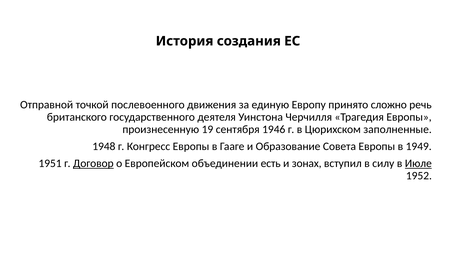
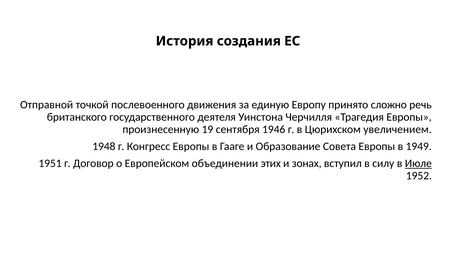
заполненные: заполненные -> увеличением
Договор underline: present -> none
есть: есть -> этих
